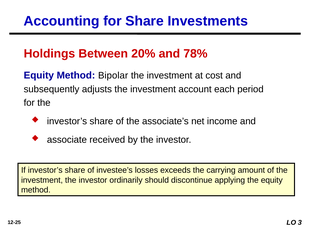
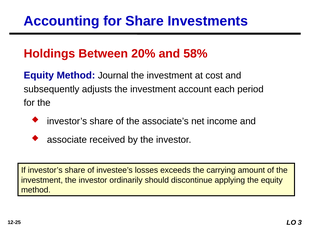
78%: 78% -> 58%
Bipolar: Bipolar -> Journal
